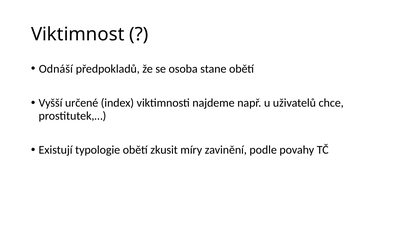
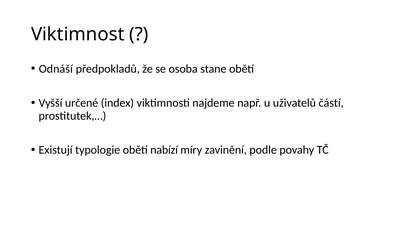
chce: chce -> částí
zkusit: zkusit -> nabízí
